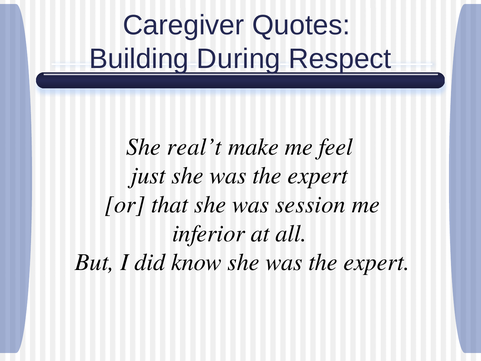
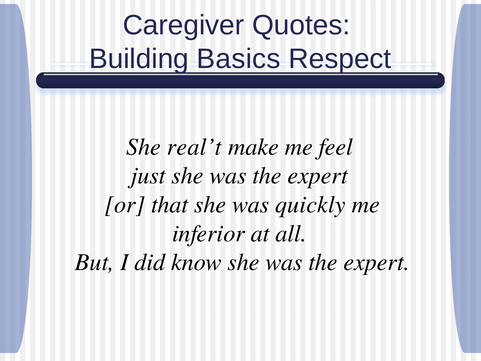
During: During -> Basics
session: session -> quickly
